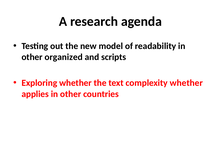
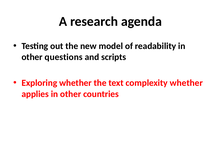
organized: organized -> questions
